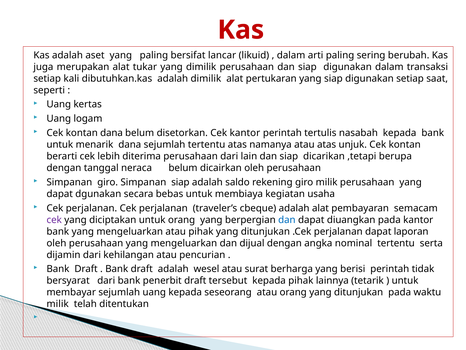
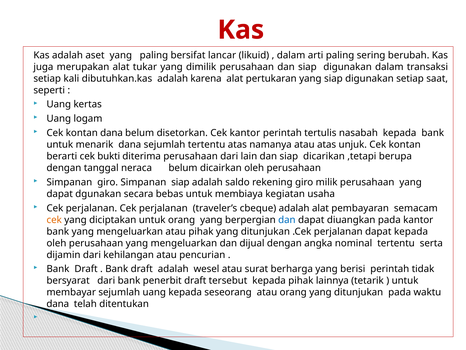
adalah dimilik: dimilik -> karena
lebih: lebih -> bukti
cek at (54, 219) colour: purple -> orange
dapat laporan: laporan -> kepada
milik at (58, 304): milik -> dana
